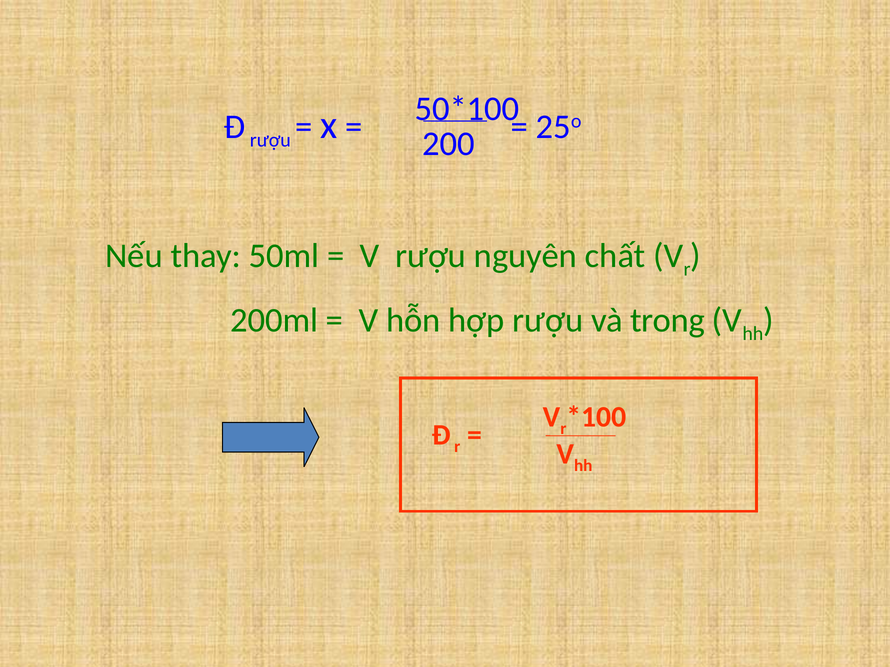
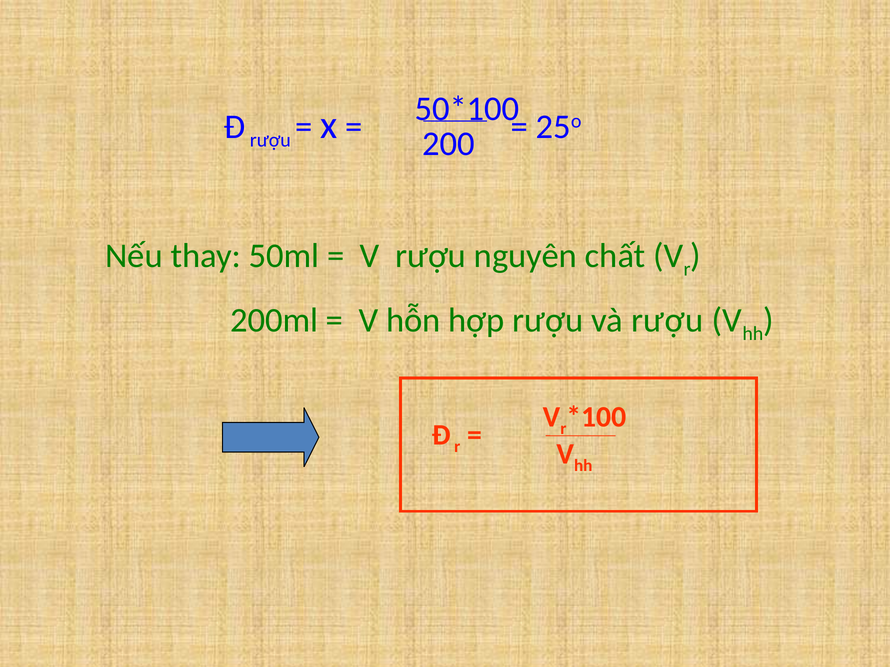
và trong: trong -> rượu
